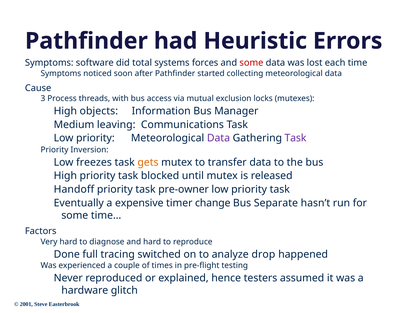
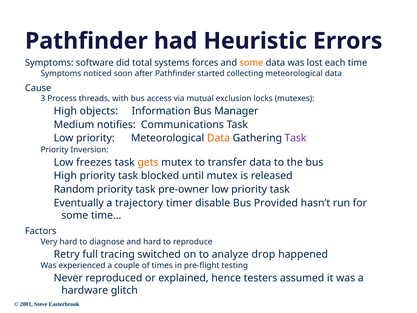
some at (251, 63) colour: red -> orange
leaving: leaving -> notifies
Data at (218, 138) colour: purple -> orange
Handoff: Handoff -> Random
expensive: expensive -> trajectory
change: change -> disable
Separate: Separate -> Provided
Done: Done -> Retry
